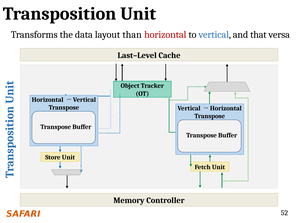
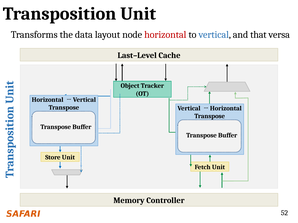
than: than -> node
